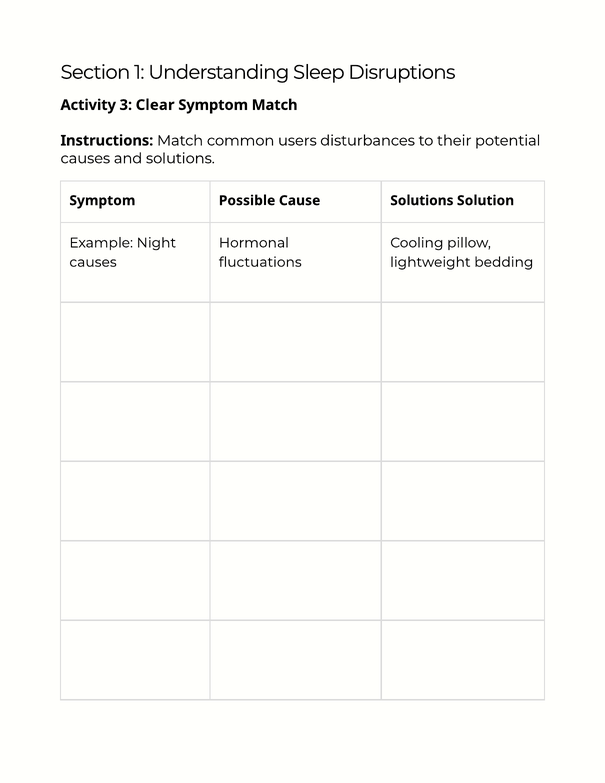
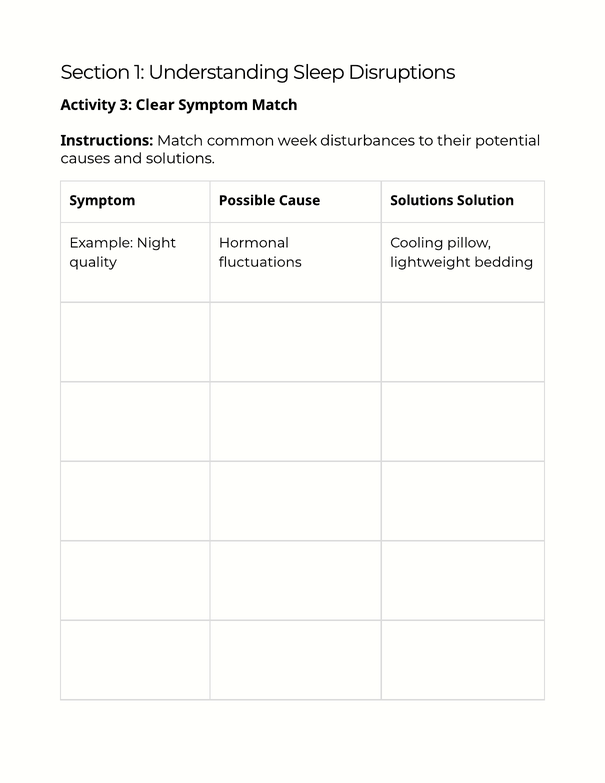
users: users -> week
causes at (93, 262): causes -> quality
